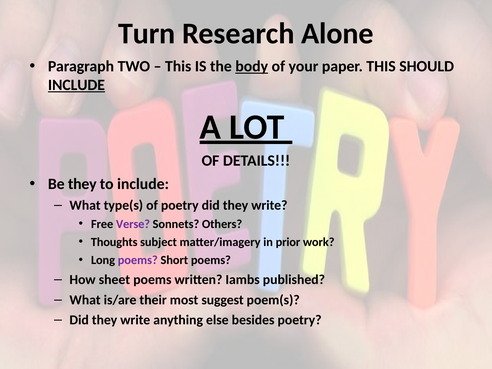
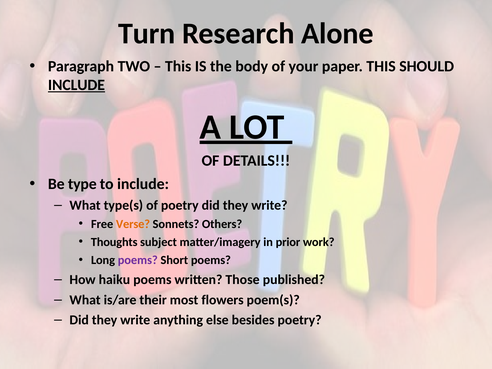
body underline: present -> none
Be they: they -> type
Verse colour: purple -> orange
sheet: sheet -> haiku
Iambs: Iambs -> Those
suggest: suggest -> flowers
